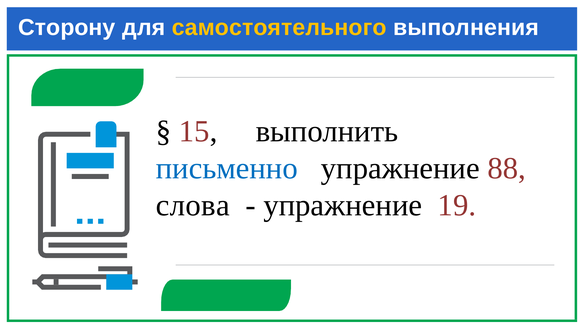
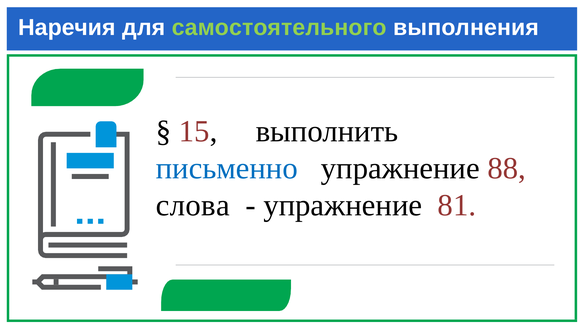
Сторону: Сторону -> Наречия
самостоятельного colour: yellow -> light green
19: 19 -> 81
